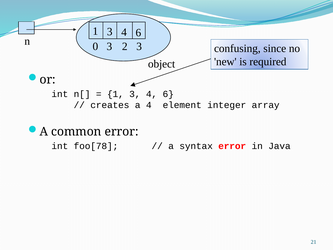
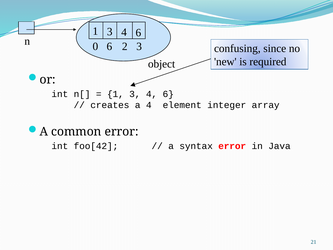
0 3: 3 -> 6
foo[78: foo[78 -> foo[42
